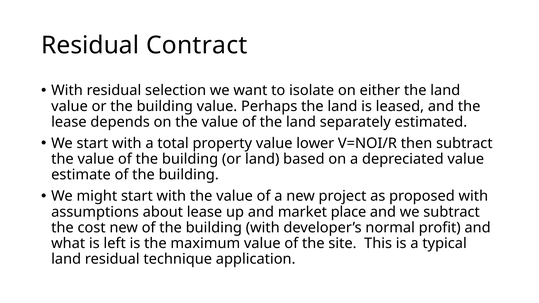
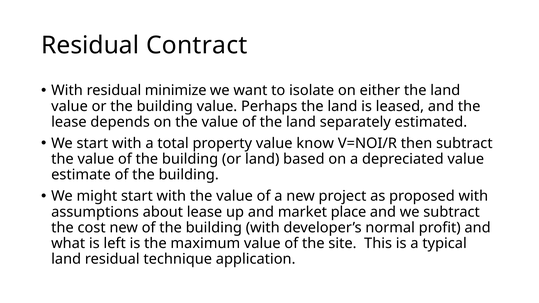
selection: selection -> minimize
lower: lower -> know
